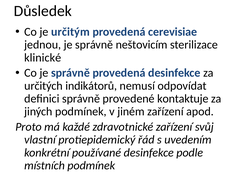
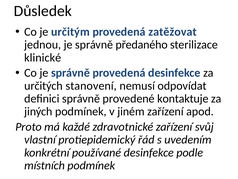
cerevisiae: cerevisiae -> zatěžovat
neštovicím: neštovicím -> předaného
indikátorů: indikátorů -> stanovení
